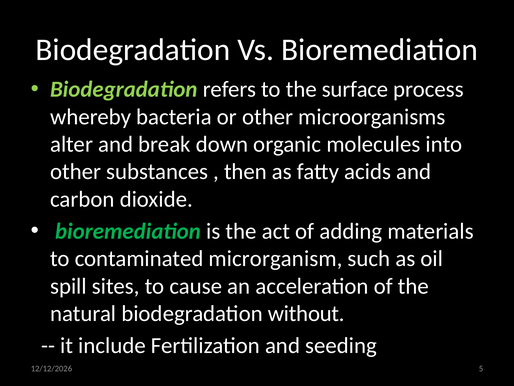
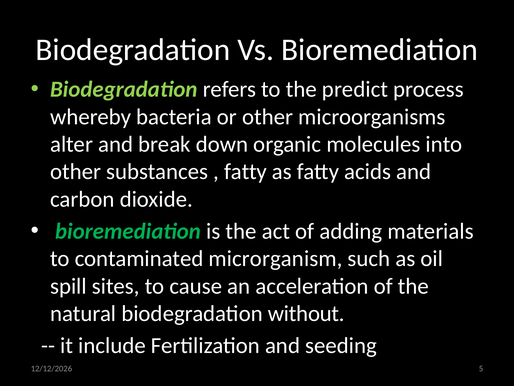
surface: surface -> predict
then at (245, 172): then -> fatty
